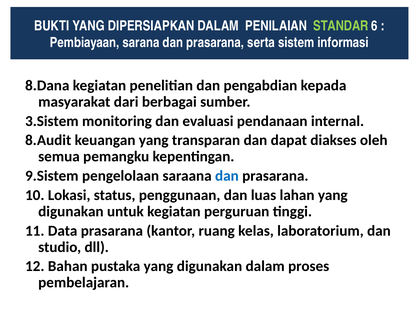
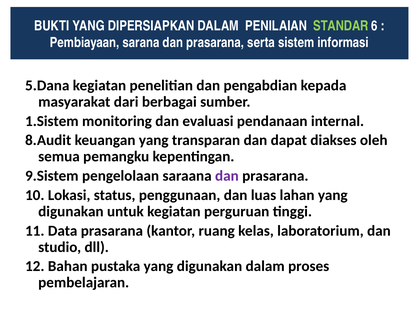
8.Dana: 8.Dana -> 5.Dana
3.Sistem: 3.Sistem -> 1.Sistem
dan at (227, 176) colour: blue -> purple
